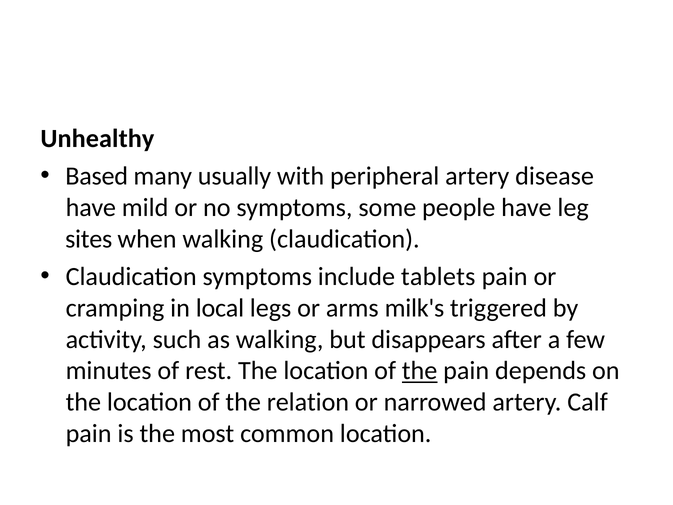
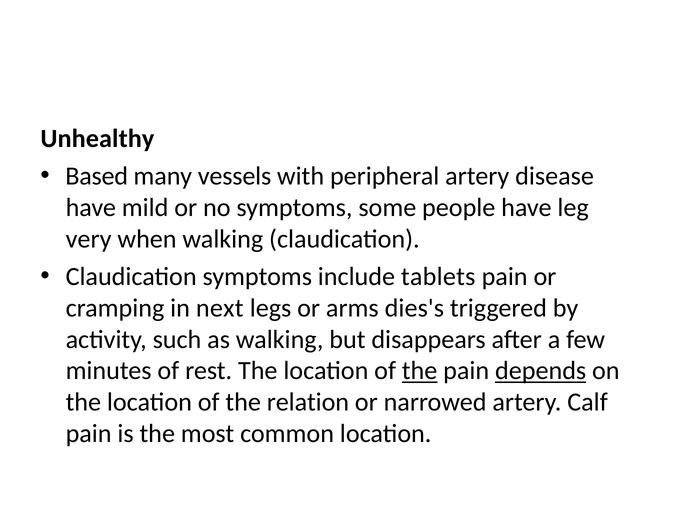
usually: usually -> vessels
sites: sites -> very
local: local -> next
milk's: milk's -> dies's
depends underline: none -> present
